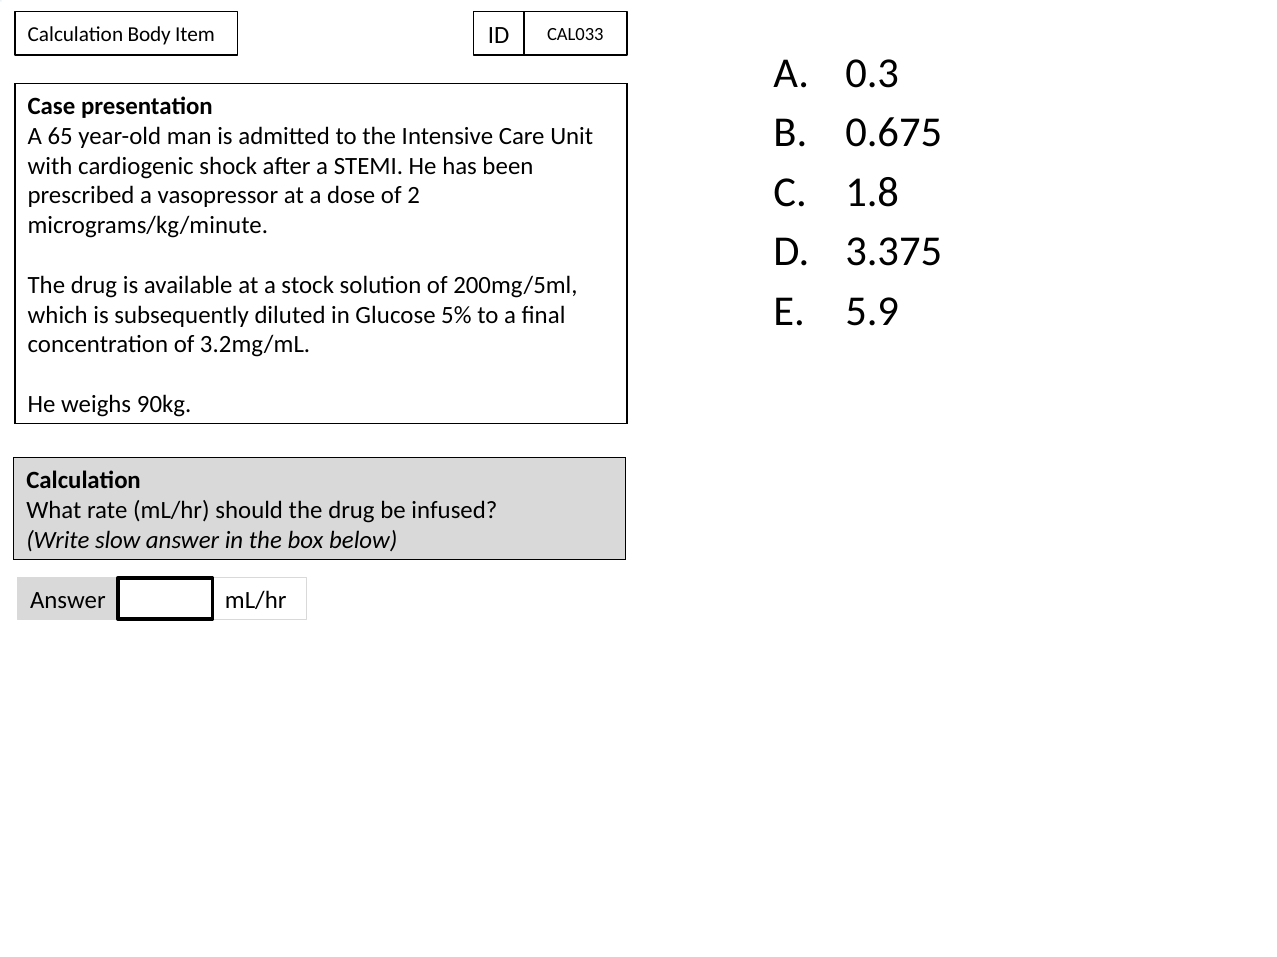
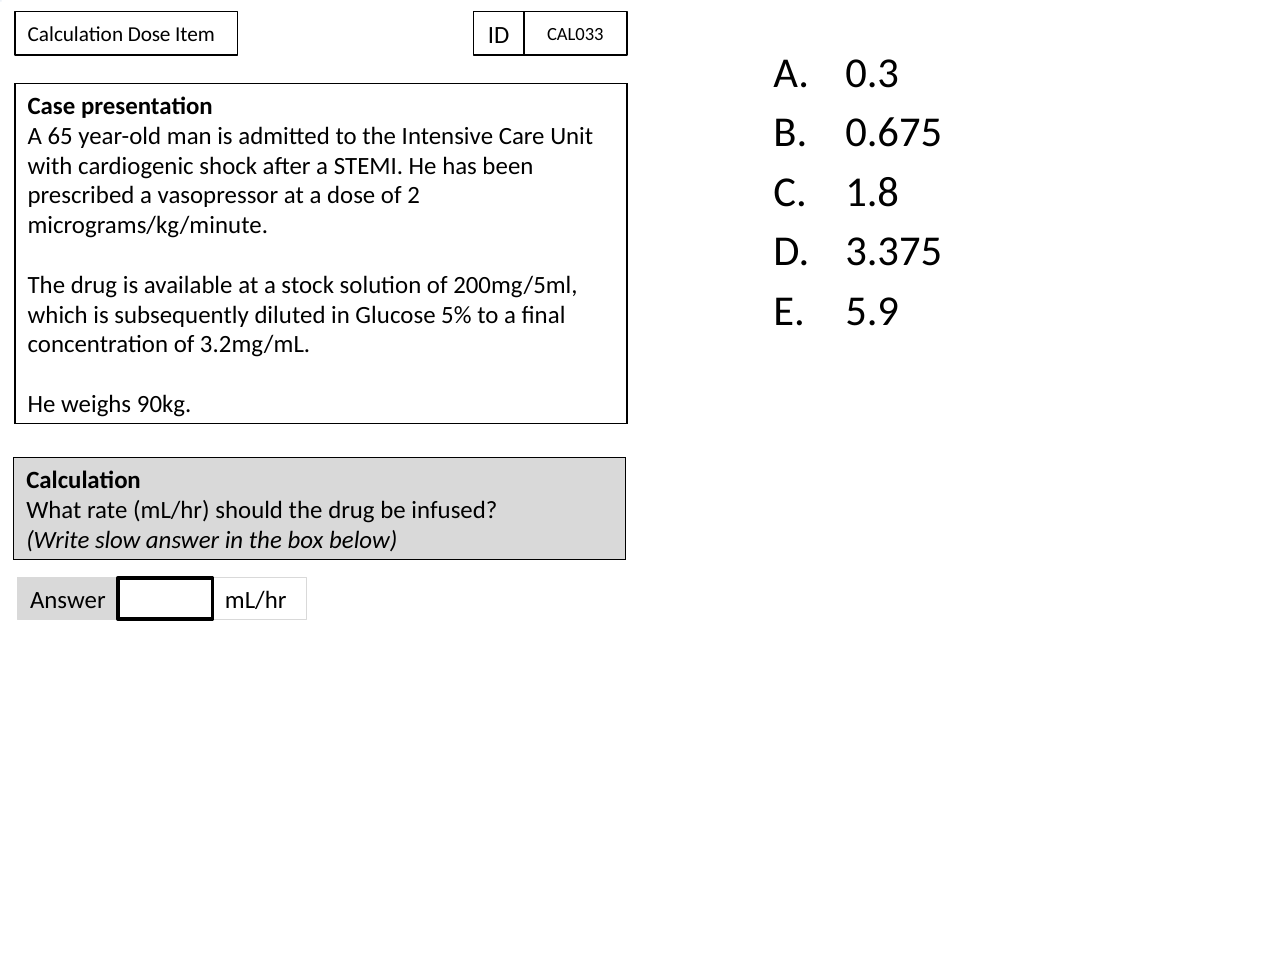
Calculation Body: Body -> Dose
